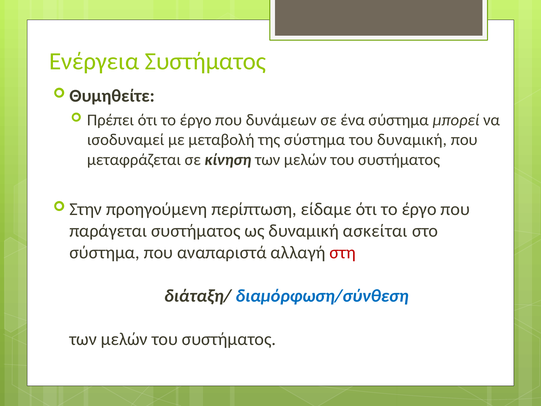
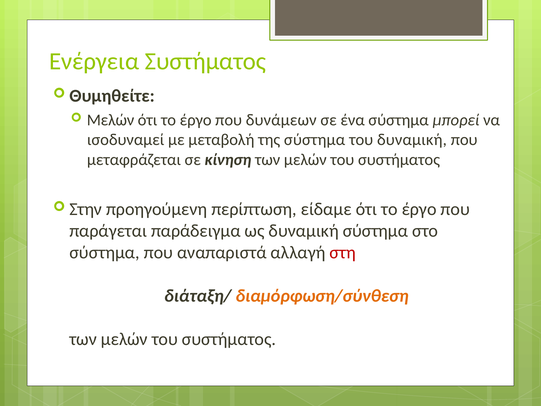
Πρέπει at (110, 120): Πρέπει -> Μελών
παράγεται συστήματος: συστήματος -> παράδειγμα
δυναμική ασκείται: ασκείται -> σύστημα
διαμόρφωση/σύνθεση colour: blue -> orange
